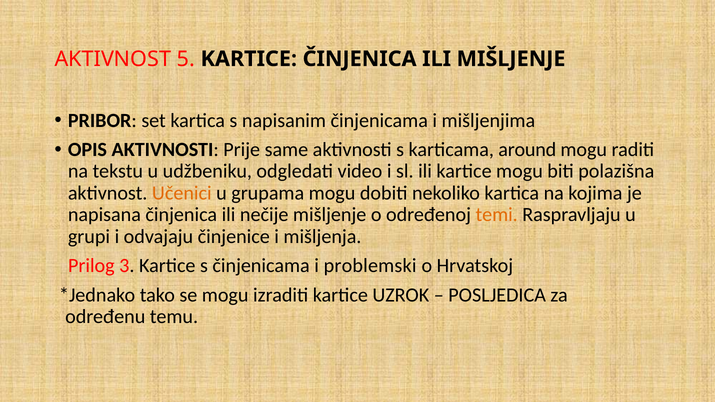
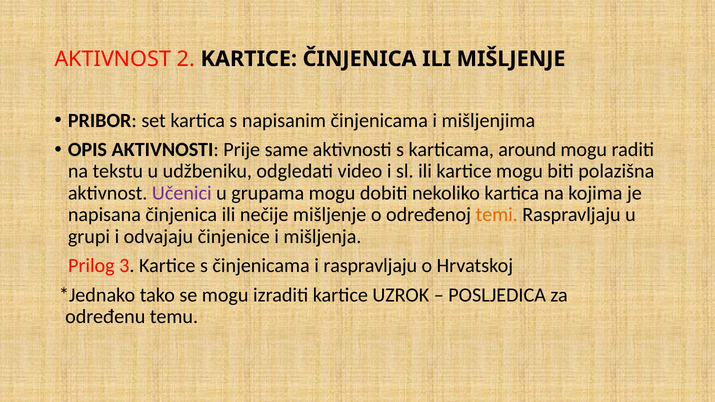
5: 5 -> 2
Učenici colour: orange -> purple
i problemski: problemski -> raspravljaju
